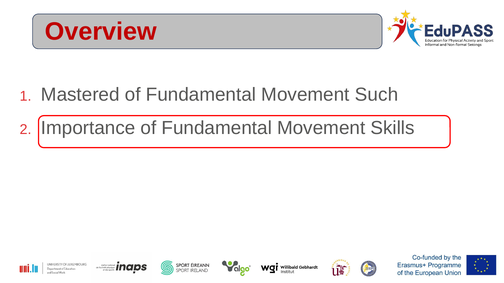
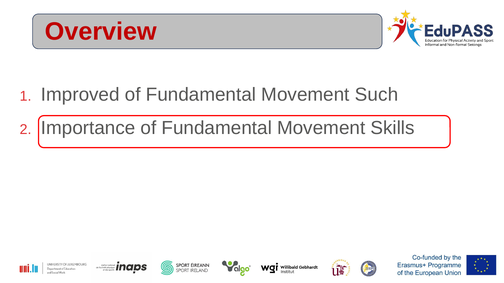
Mastered: Mastered -> Improved
